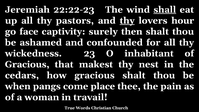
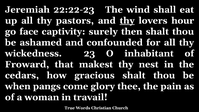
shall underline: present -> none
Gracious at (27, 64): Gracious -> Froward
place: place -> glory
